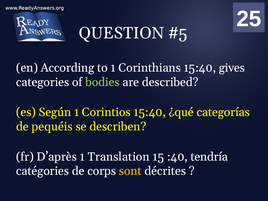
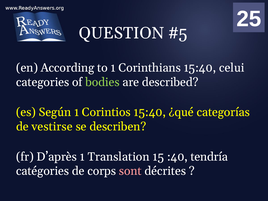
gives: gives -> celui
pequéis: pequéis -> vestirse
sont colour: yellow -> pink
